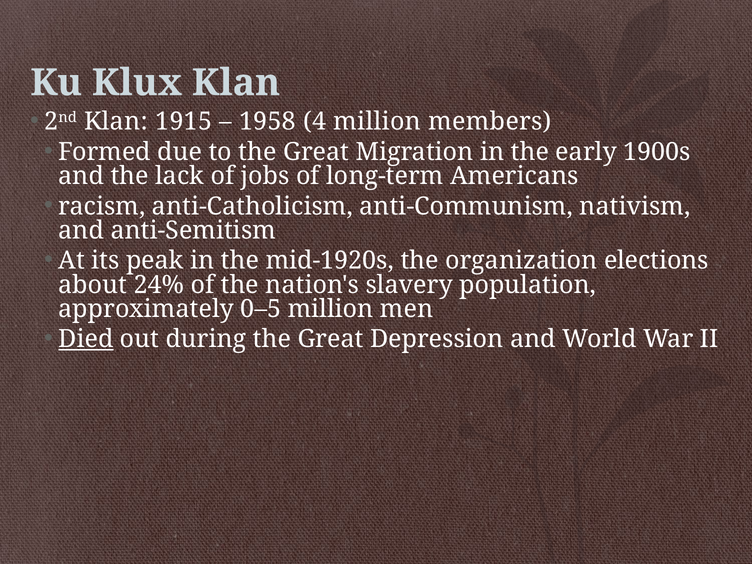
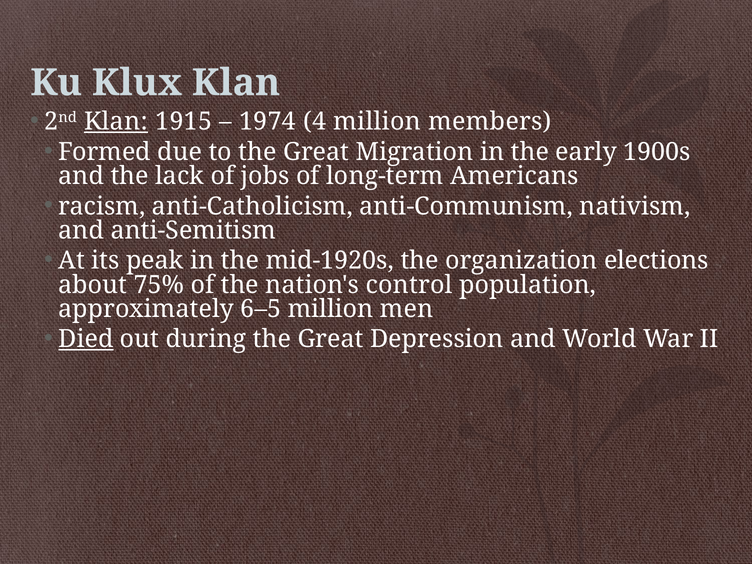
Klan at (116, 122) underline: none -> present
1958: 1958 -> 1974
24%: 24% -> 75%
slavery: slavery -> control
0–5: 0–5 -> 6–5
